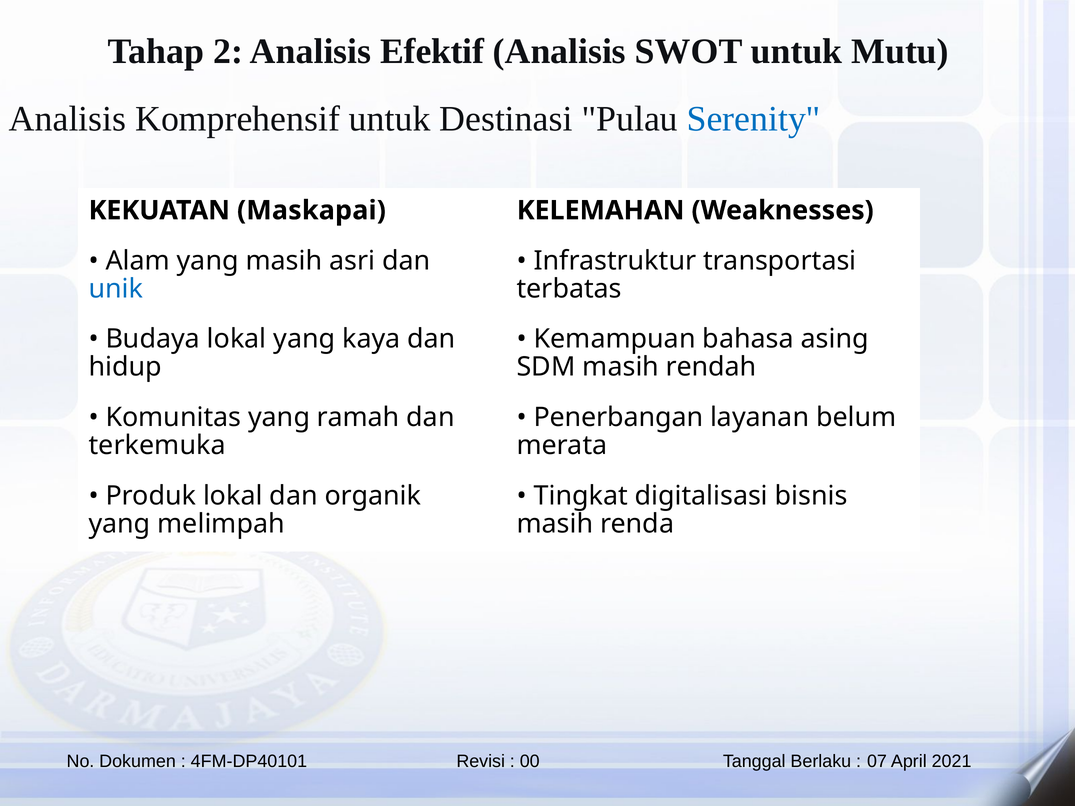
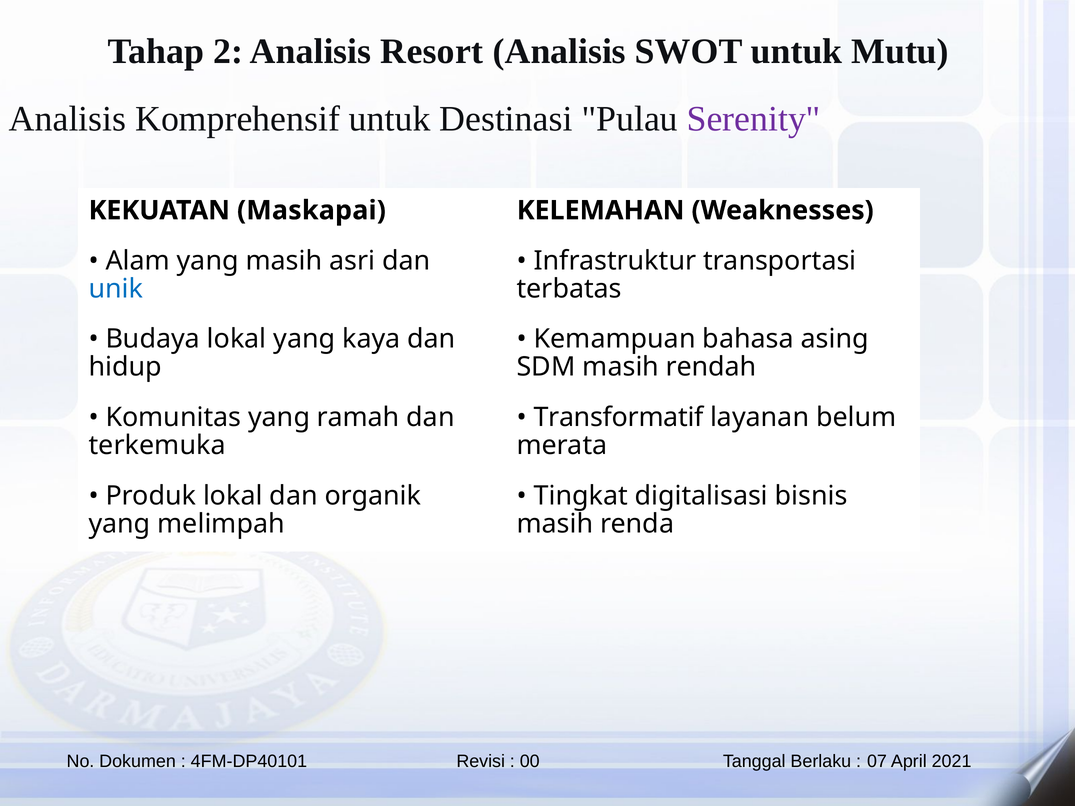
Efektif: Efektif -> Resort
Serenity colour: blue -> purple
Penerbangan: Penerbangan -> Transformatif
